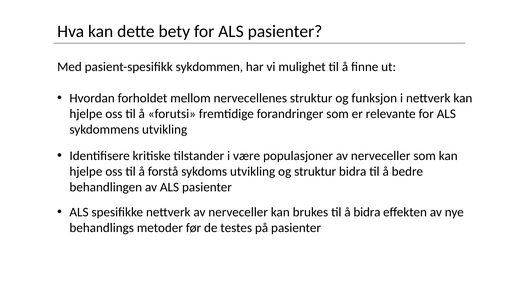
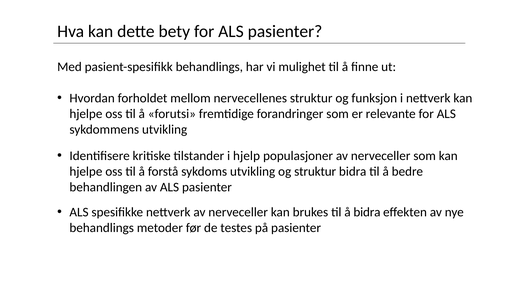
pasient-spesifikk sykdommen: sykdommen -> behandlings
være: være -> hjelp
